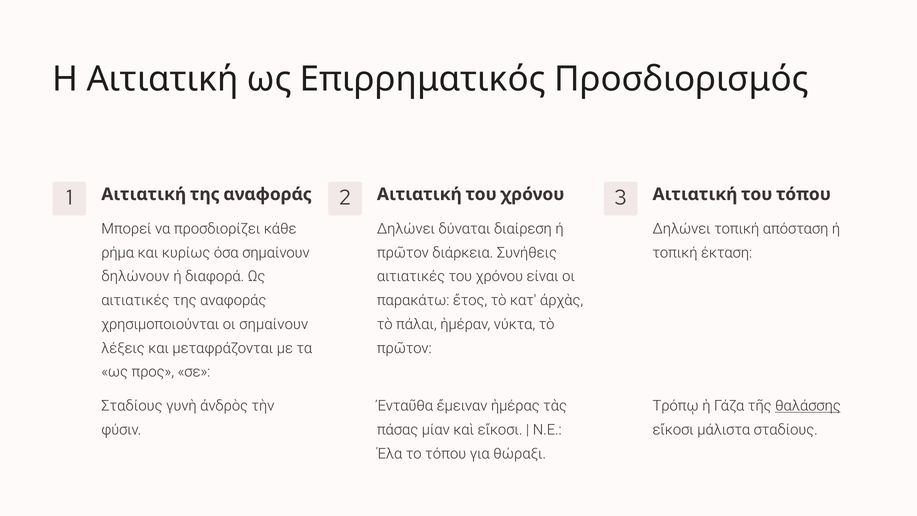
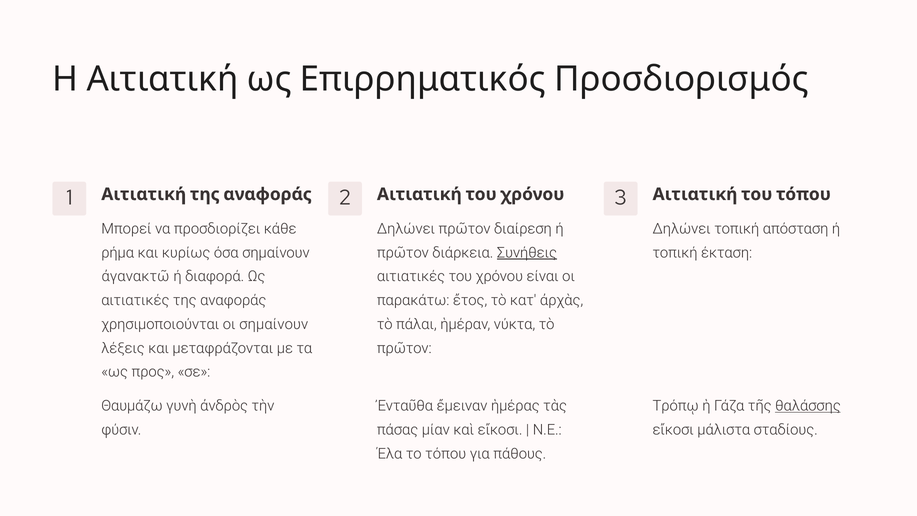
Δηλώνει δύναται: δύναται -> πρῶτον
Συνήθεις underline: none -> present
δηλώνουν: δηλώνουν -> ἀγανακτῶ
Σταδίους at (132, 406): Σταδίους -> Θαυμάζω
θώραξι: θώραξι -> πάθους
